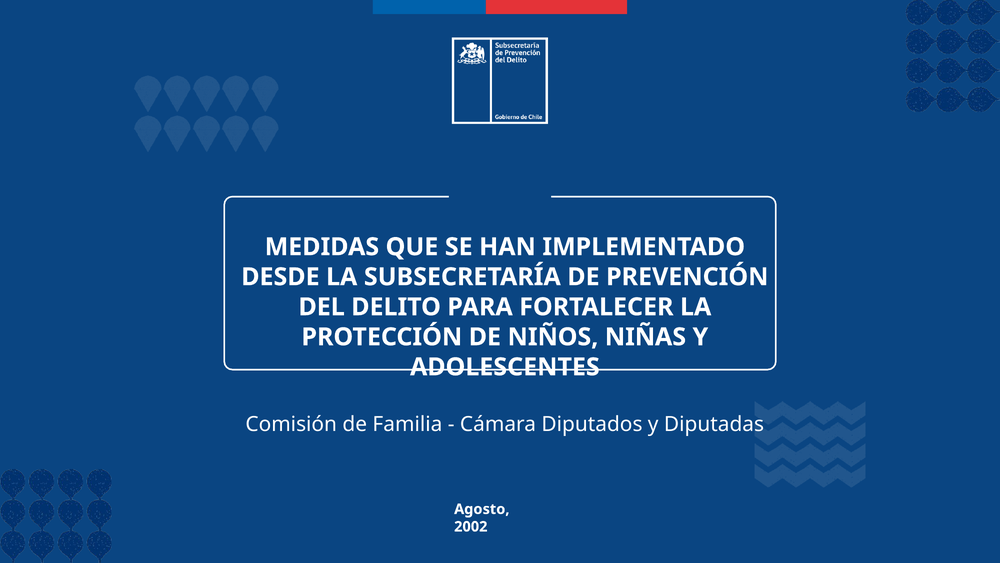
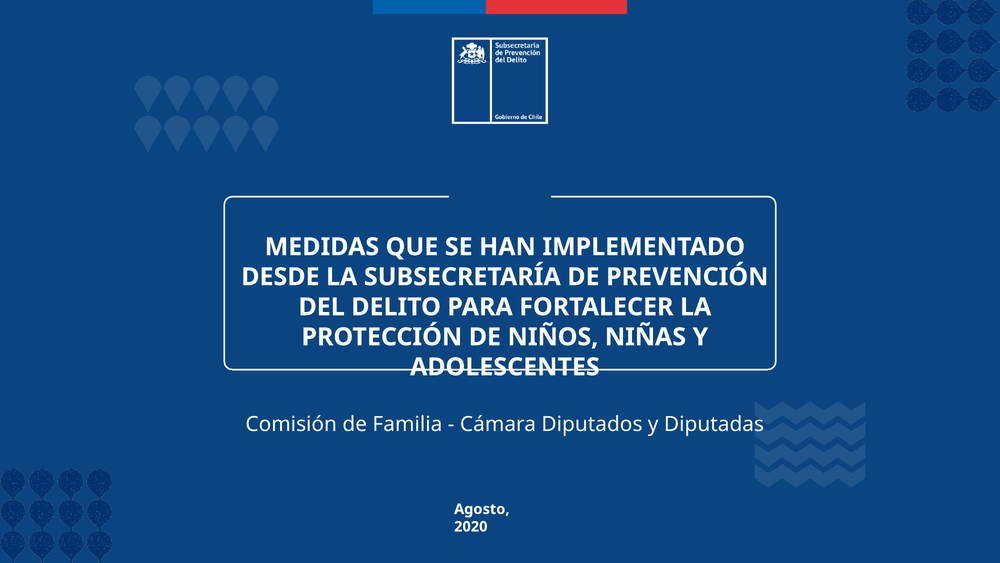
2002: 2002 -> 2020
